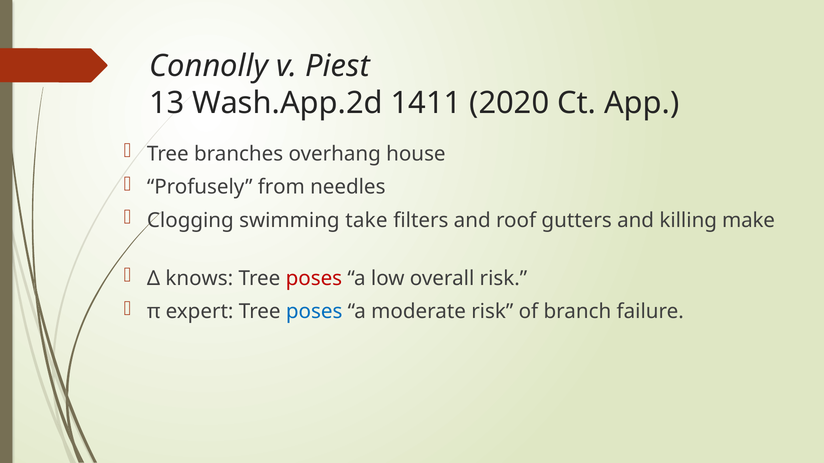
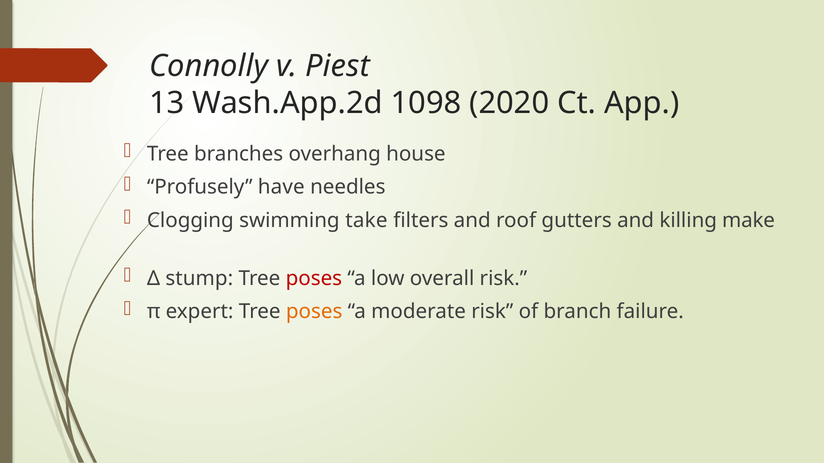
1411: 1411 -> 1098
from: from -> have
knows: knows -> stump
poses at (314, 312) colour: blue -> orange
